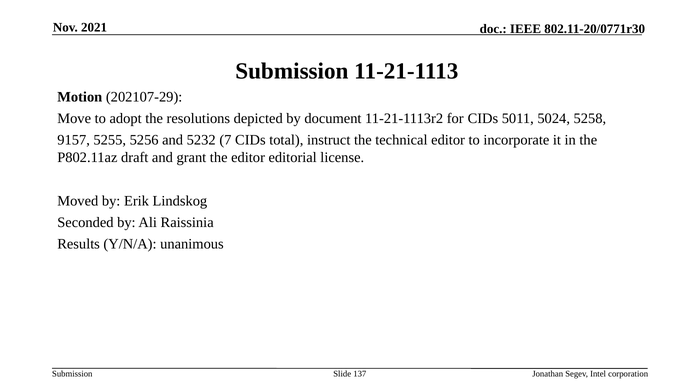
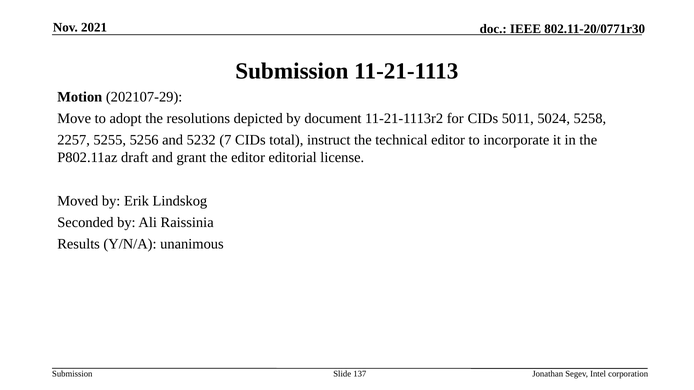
9157: 9157 -> 2257
